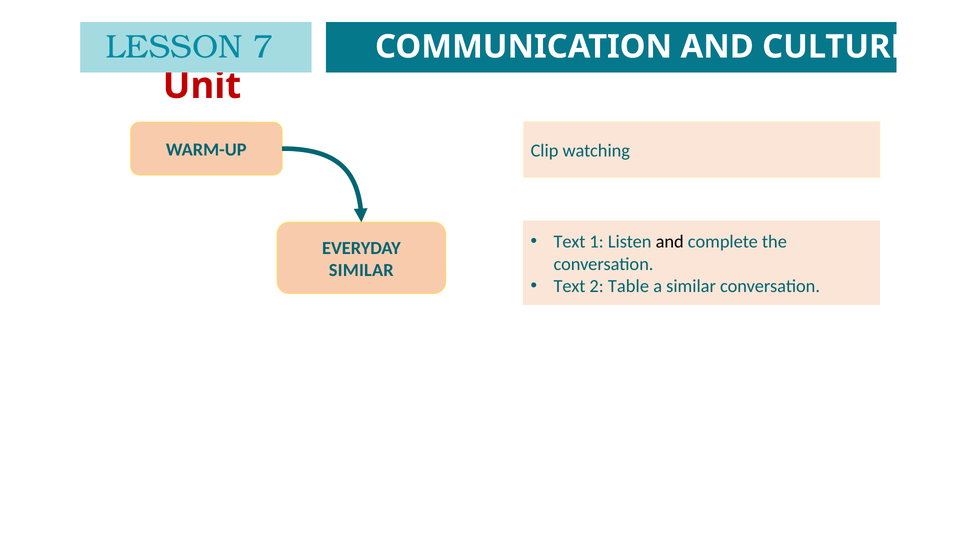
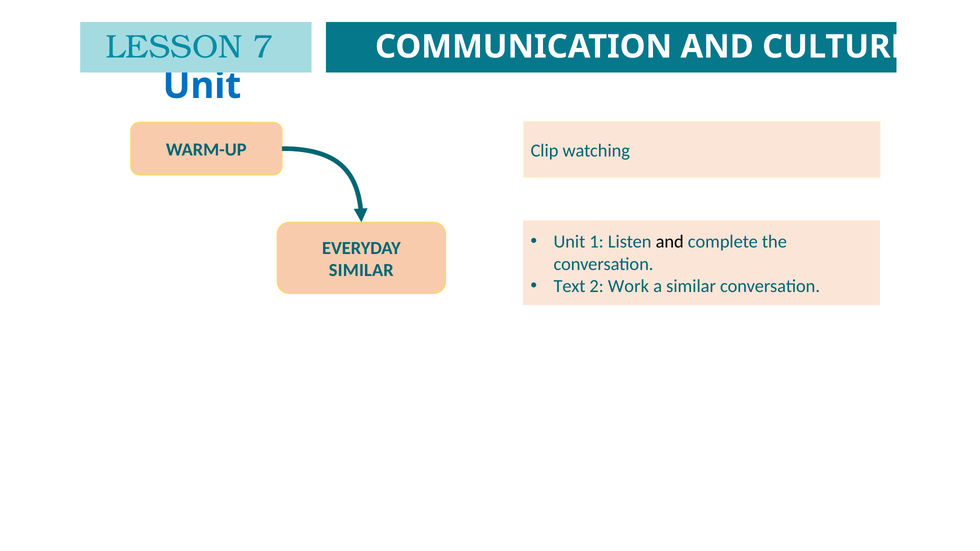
Unit at (202, 86) colour: red -> blue
Text at (570, 242): Text -> Unit
Table: Table -> Work
